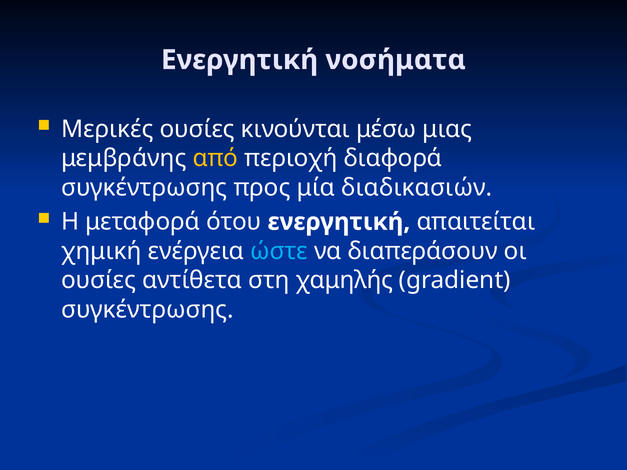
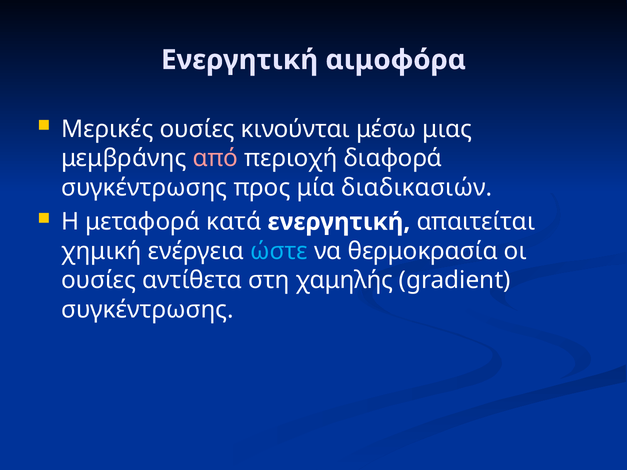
νοσήματα: νοσήματα -> αιμοφόρα
από colour: yellow -> pink
ότου: ότου -> κατά
διαπεράσουν: διαπεράσουν -> θερμοκρασία
